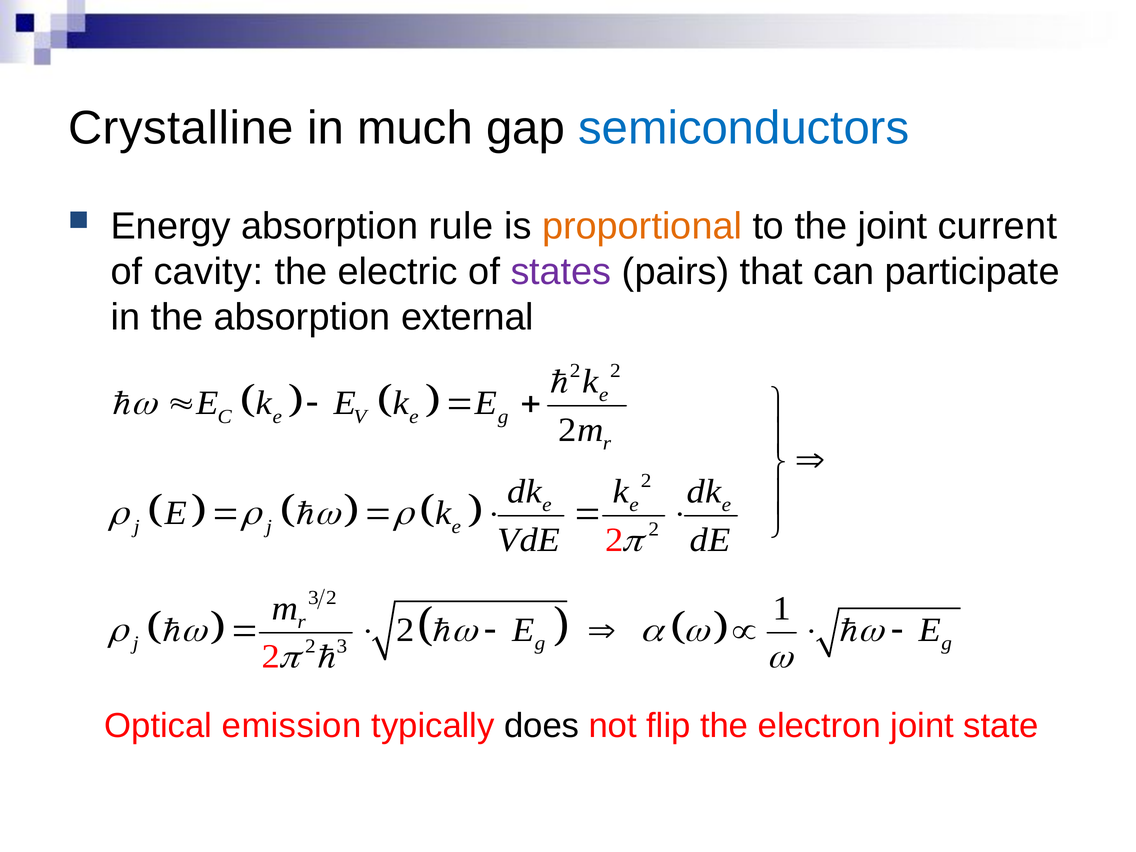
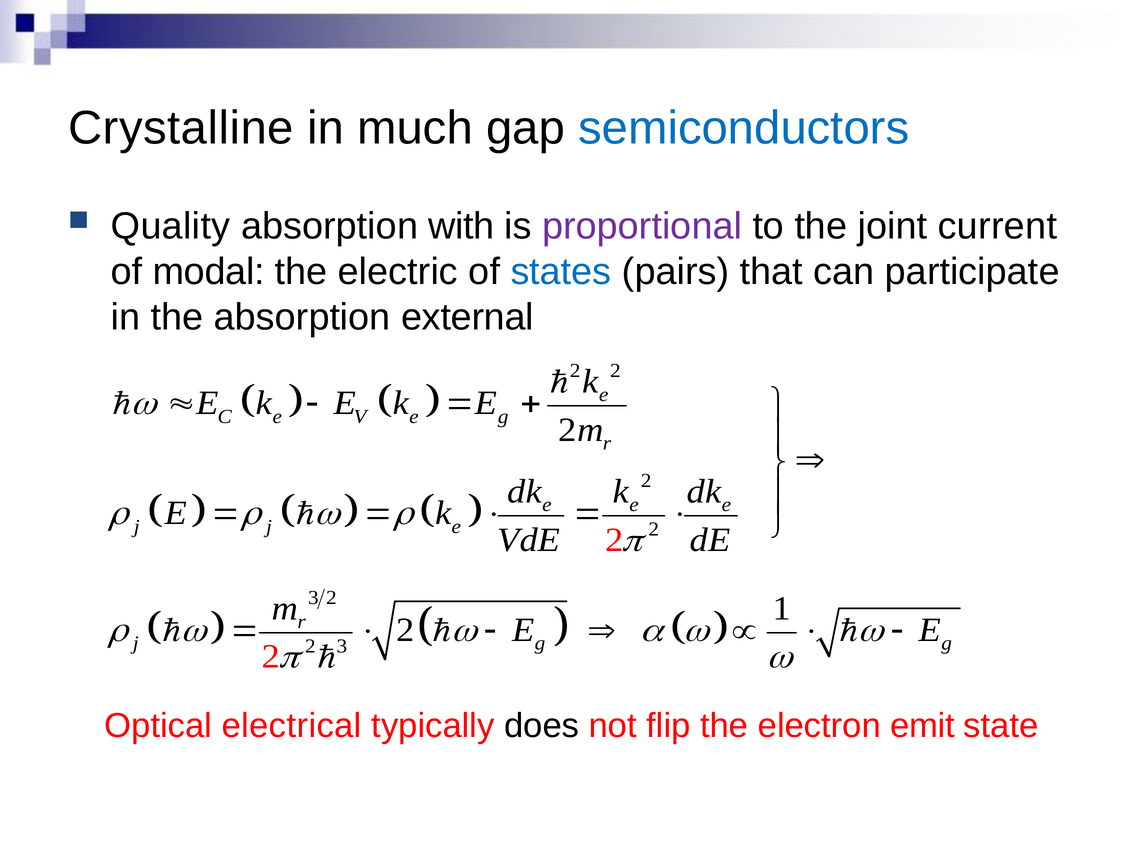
Energy: Energy -> Quality
rule: rule -> with
proportional colour: orange -> purple
cavity: cavity -> modal
states colour: purple -> blue
emission: emission -> electrical
electron joint: joint -> emit
